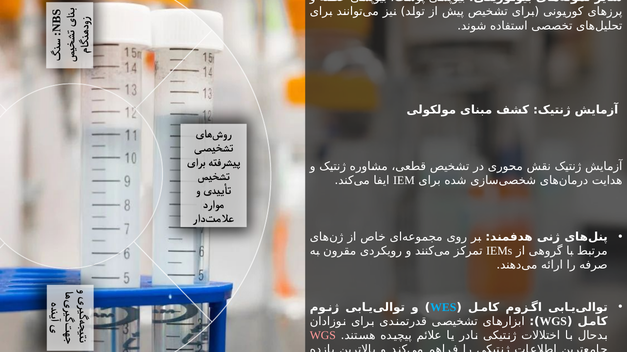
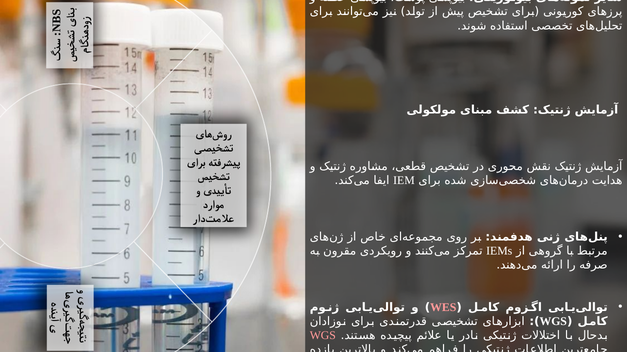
WES at (443, 308) colour: light blue -> pink
